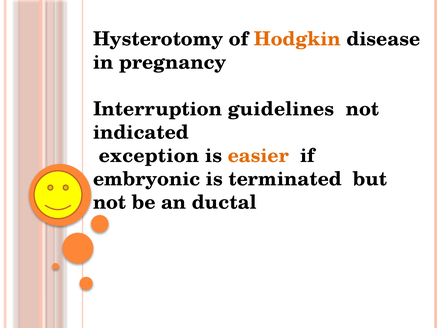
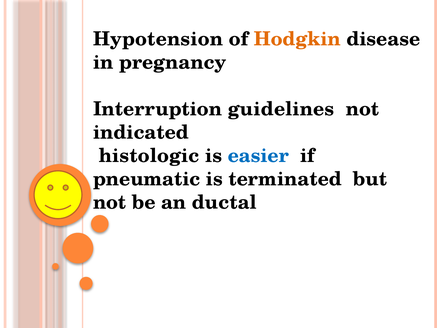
Hysterotomy: Hysterotomy -> Hypotension
exception: exception -> histologic
easier colour: orange -> blue
embryonic: embryonic -> pneumatic
